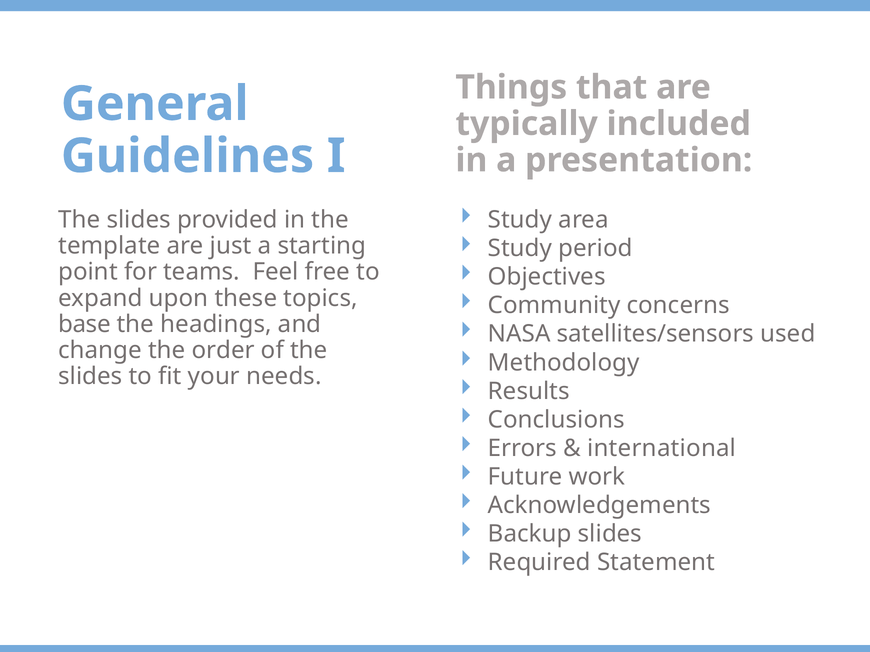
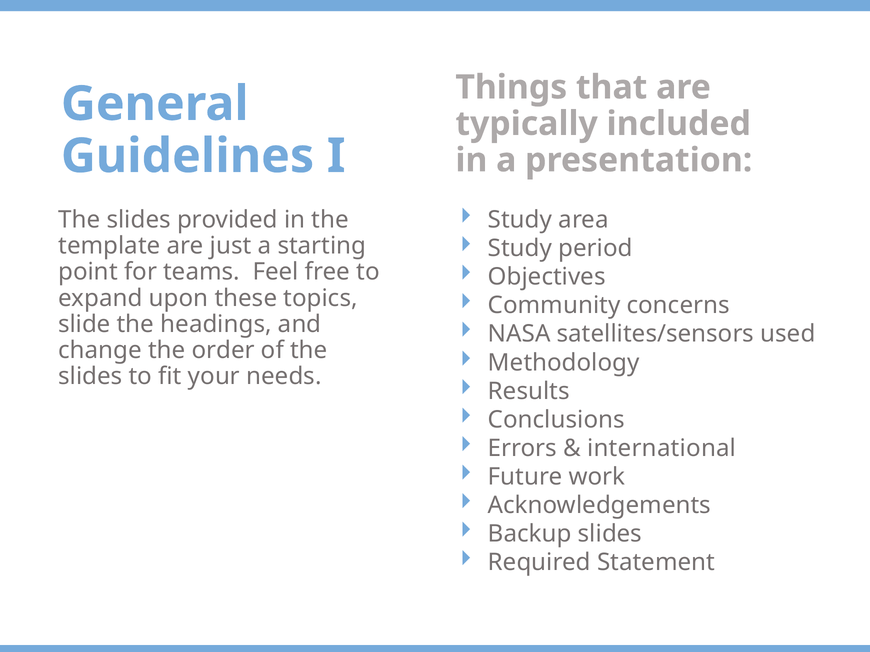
base: base -> slide
